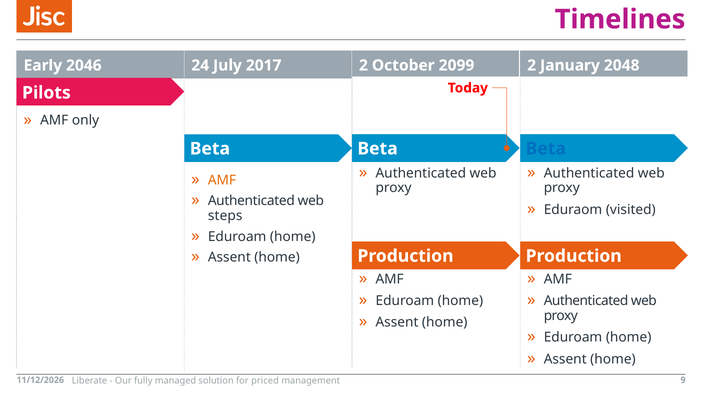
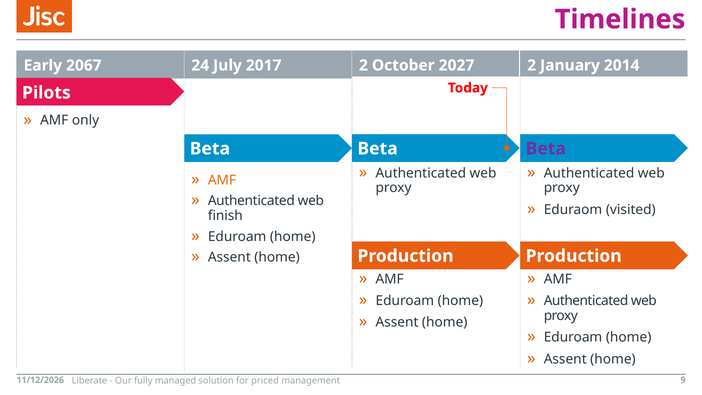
2099: 2099 -> 2027
2048: 2048 -> 2014
2046: 2046 -> 2067
Beta at (546, 149) colour: blue -> purple
steps: steps -> finish
